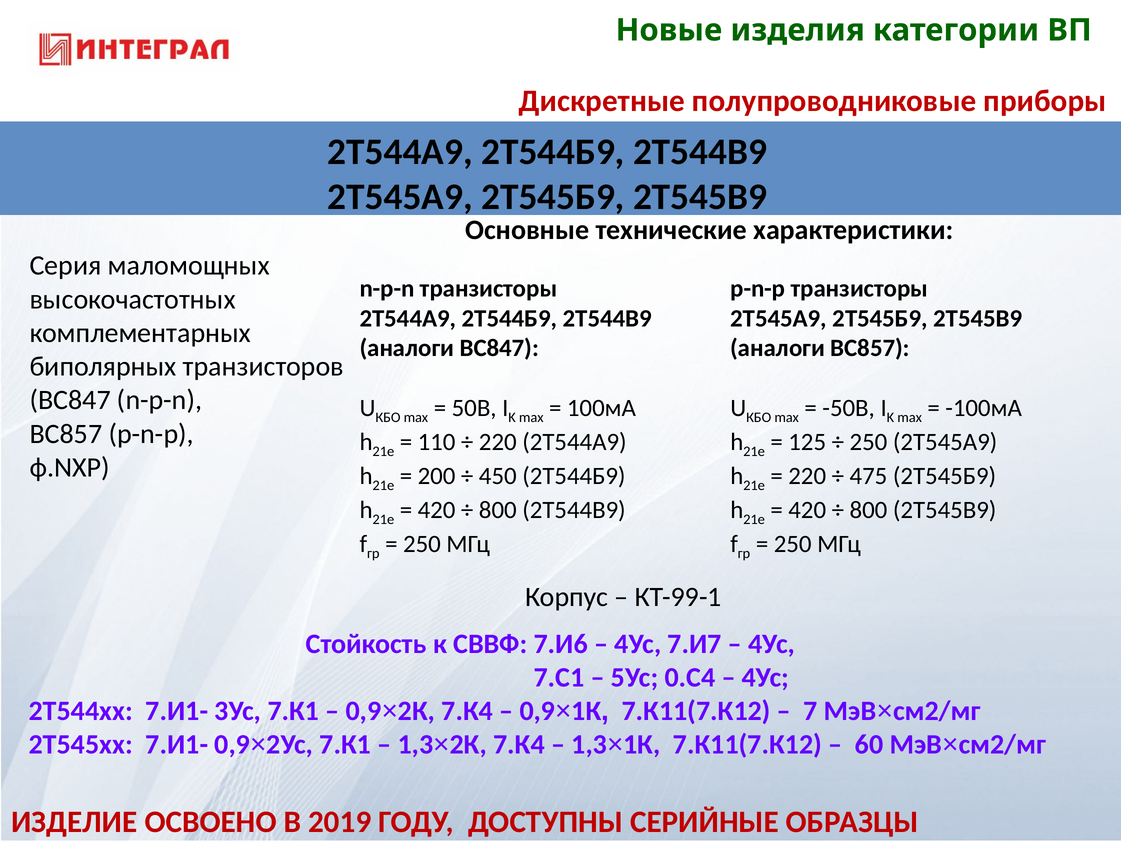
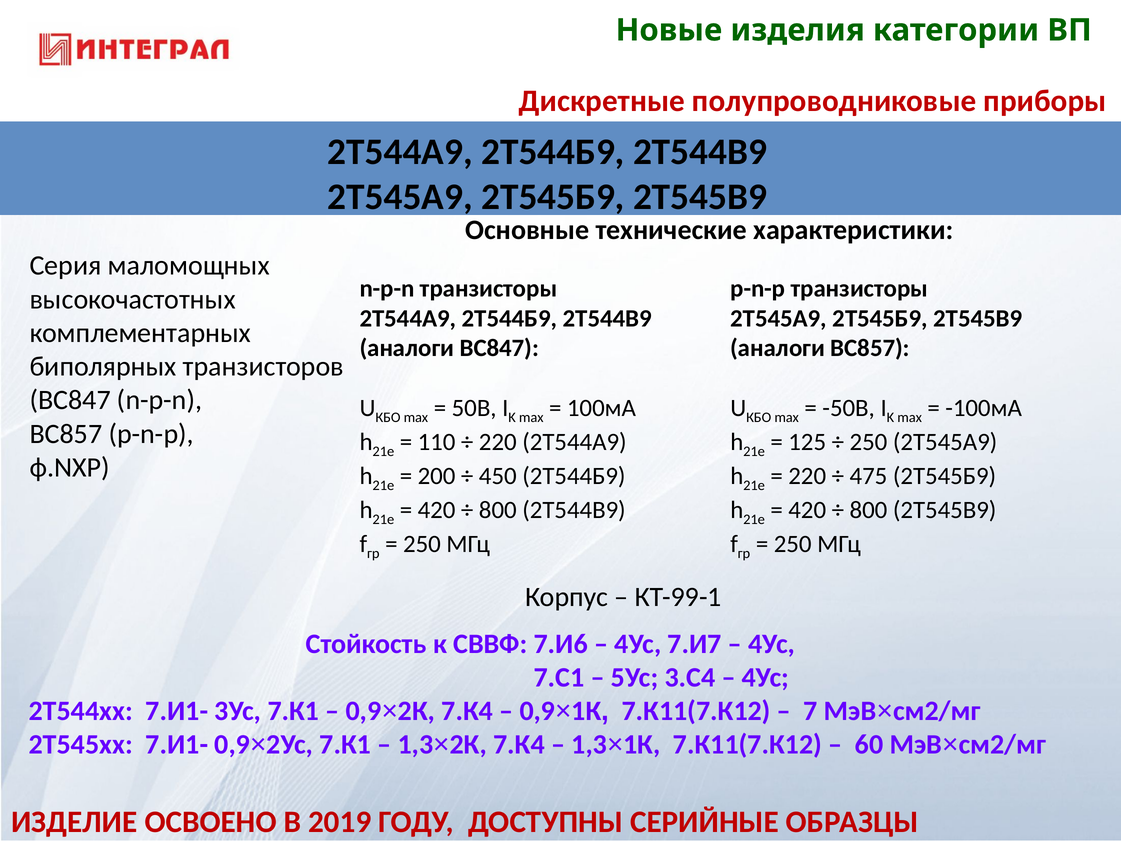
0.С4: 0.С4 -> 3.С4
